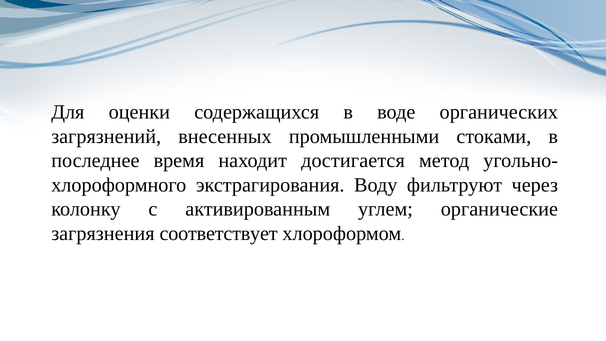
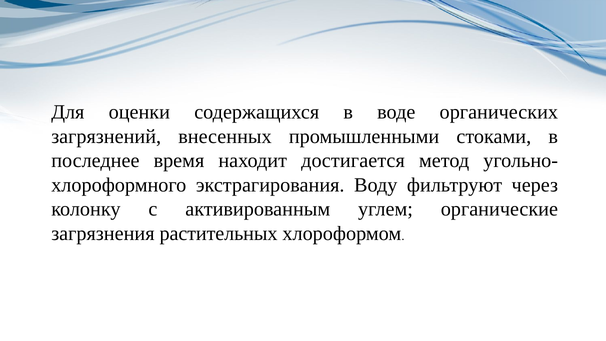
соответствует: соответствует -> растительных
